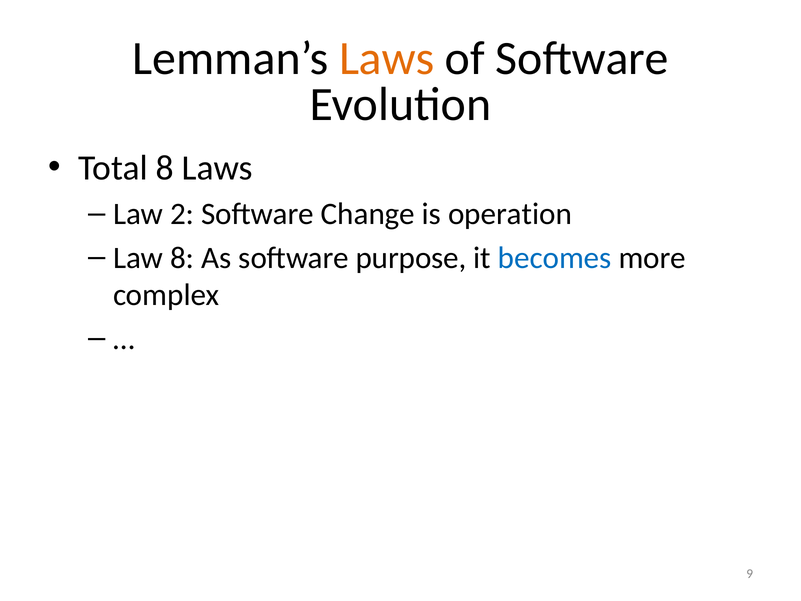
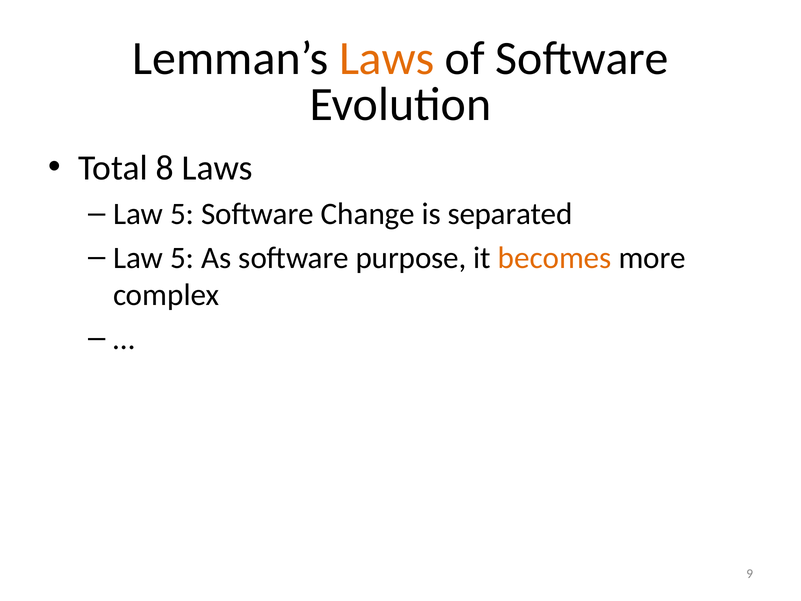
2 at (182, 214): 2 -> 5
operation: operation -> separated
8 at (182, 258): 8 -> 5
becomes colour: blue -> orange
